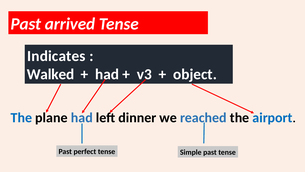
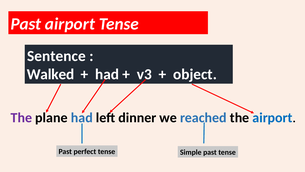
Past arrived: arrived -> airport
Indicates: Indicates -> Sentence
The at (21, 118) colour: blue -> purple
